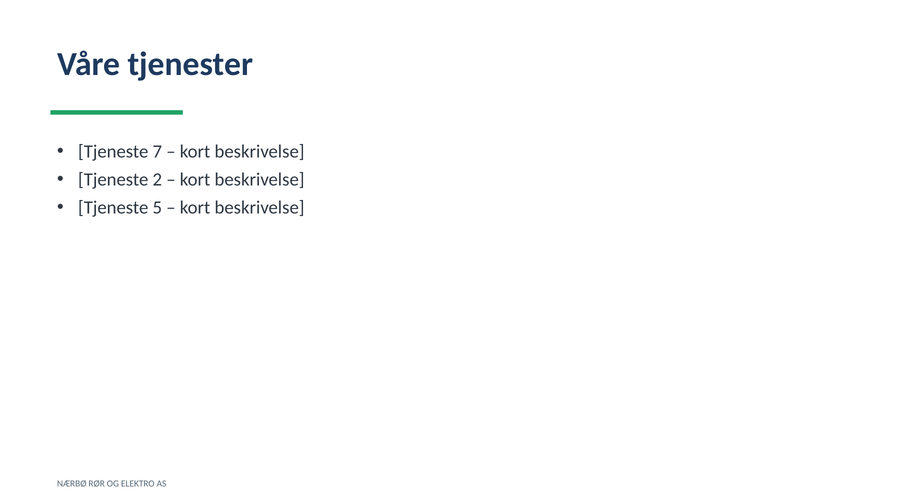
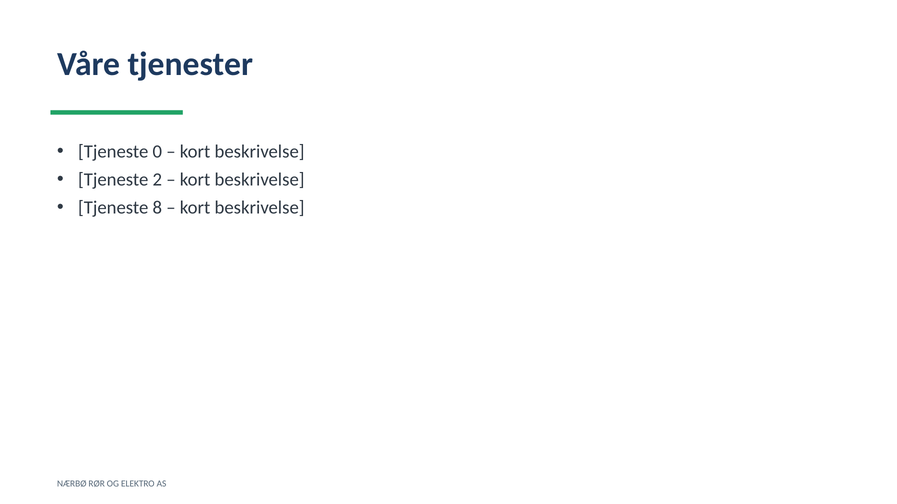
7: 7 -> 0
5: 5 -> 8
